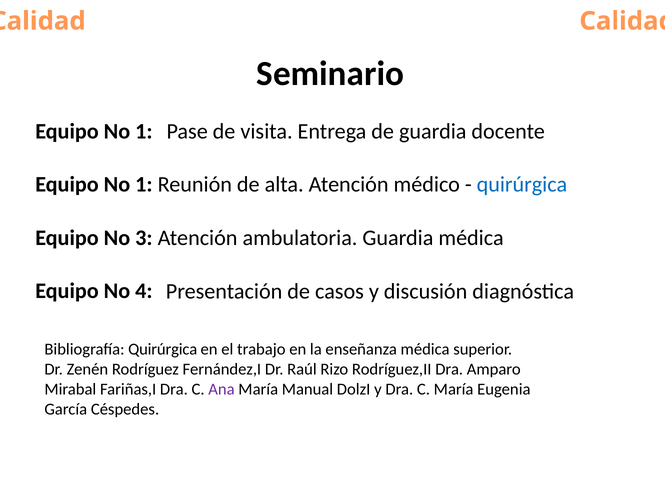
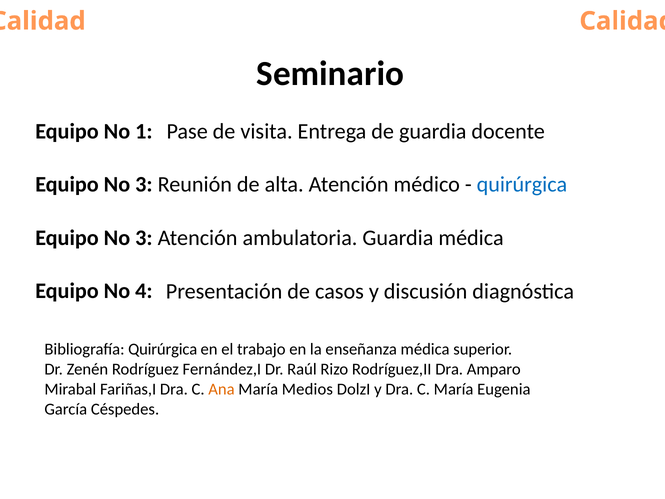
1 at (144, 185): 1 -> 3
Ana colour: purple -> orange
Manual: Manual -> Medios
